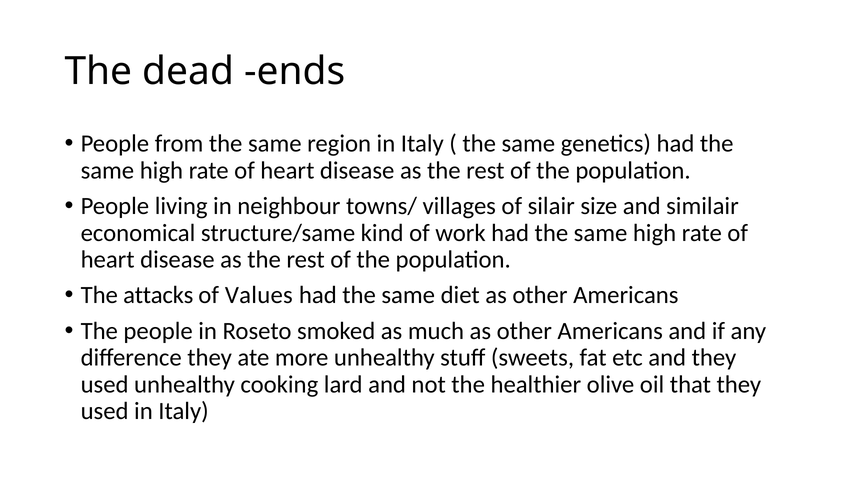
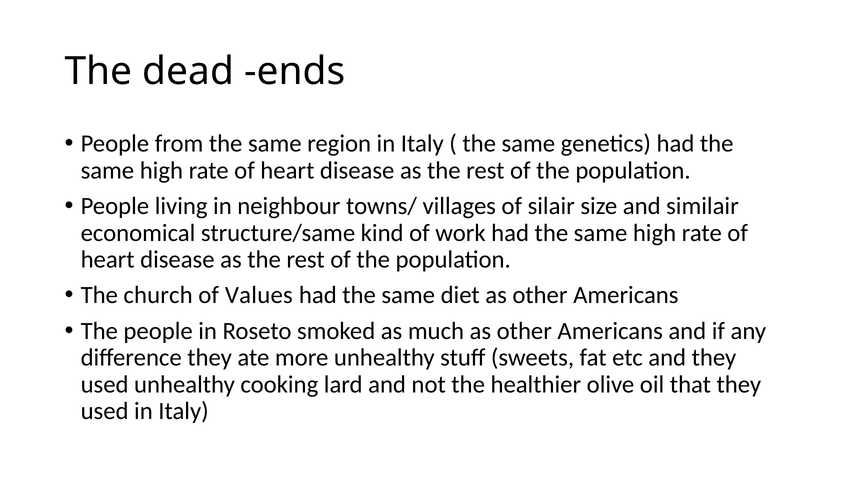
attacks: attacks -> church
